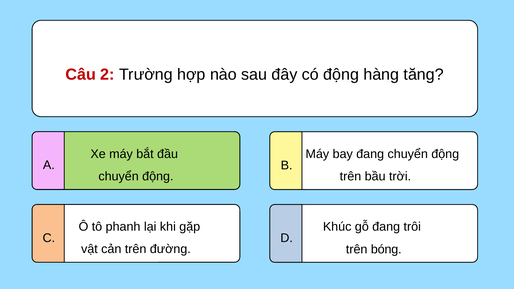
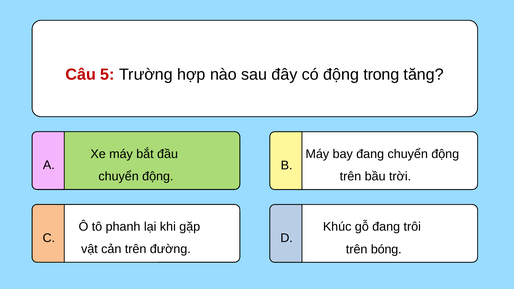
2: 2 -> 5
hàng: hàng -> trong
